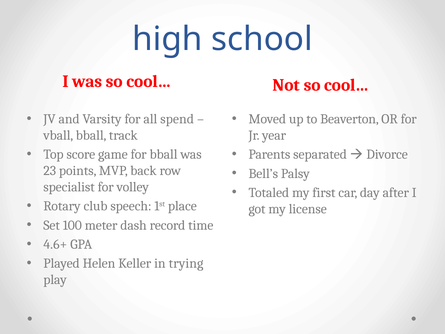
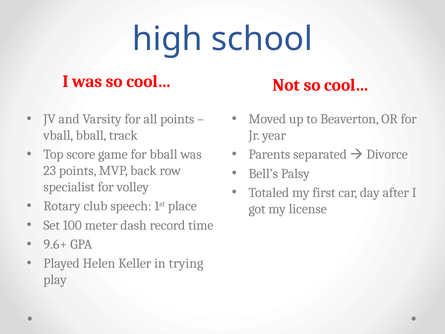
all spend: spend -> points
4.6+: 4.6+ -> 9.6+
